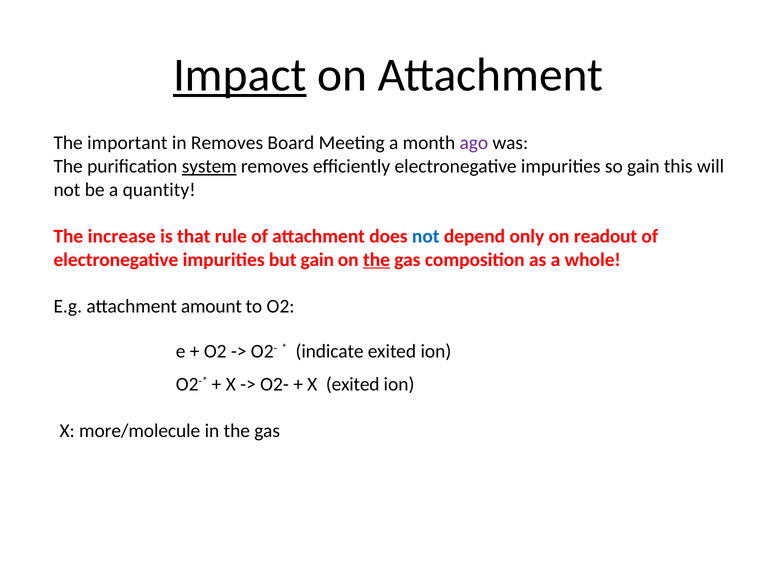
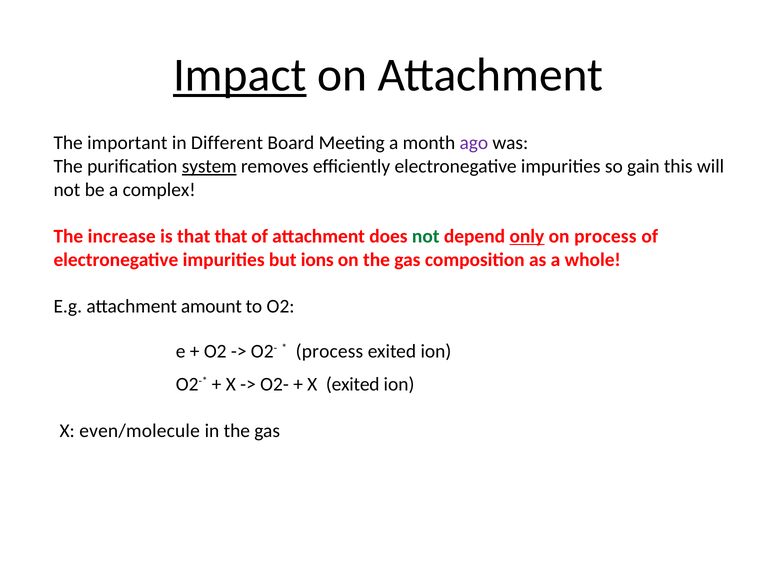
in Removes: Removes -> Different
quantity: quantity -> complex
that rule: rule -> that
not at (426, 236) colour: blue -> green
only underline: none -> present
on readout: readout -> process
but gain: gain -> ions
the at (376, 260) underline: present -> none
indicate at (330, 351): indicate -> process
more/molecule: more/molecule -> even/molecule
